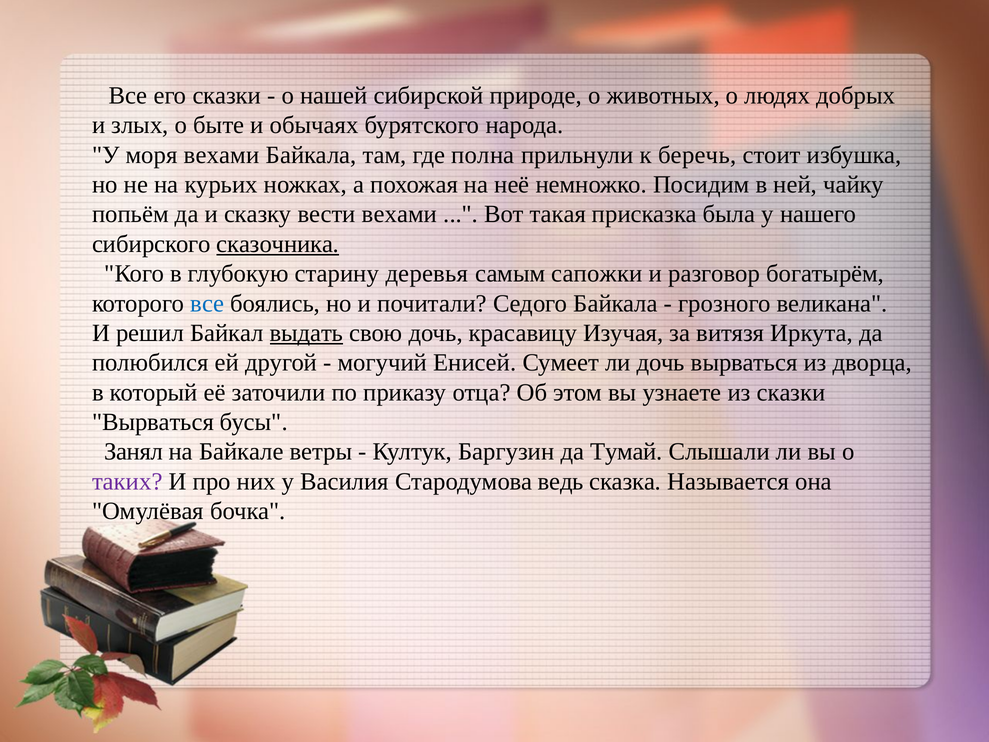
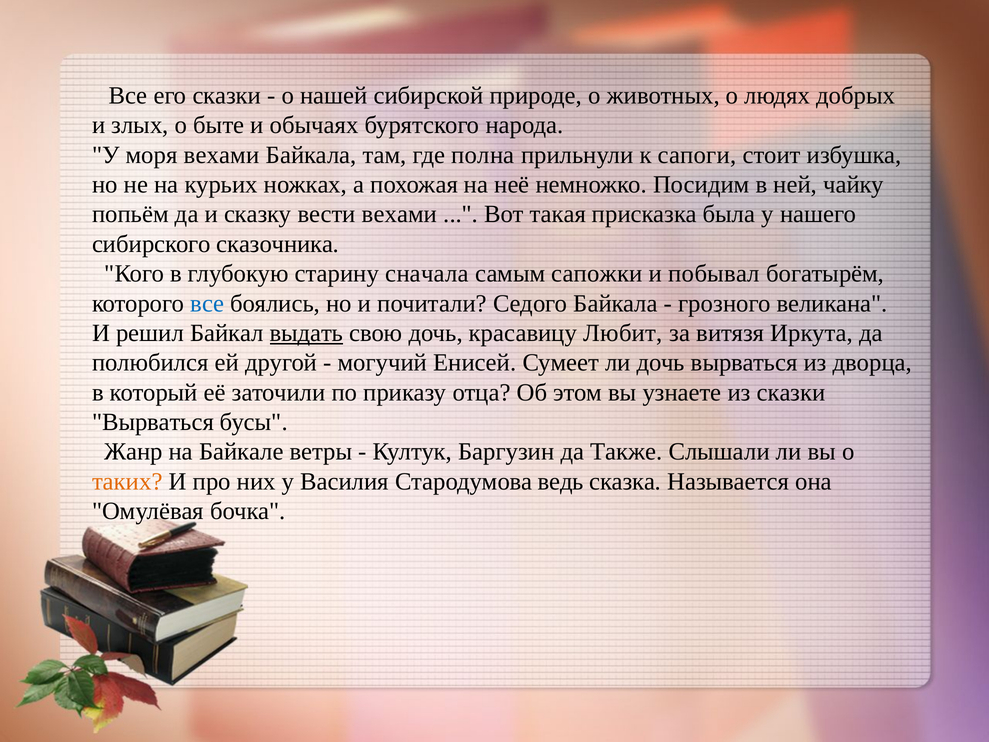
беречь: беречь -> сапоги
сказочника underline: present -> none
деревья: деревья -> сначала
разговор: разговор -> побывал
Изучая: Изучая -> Любит
Занял: Занял -> Жанр
Тумай: Тумай -> Также
таких colour: purple -> orange
